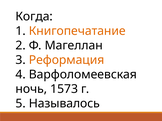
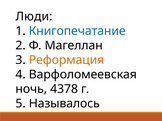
Когда: Когда -> Люди
Книгопечатание colour: orange -> blue
1573: 1573 -> 4378
